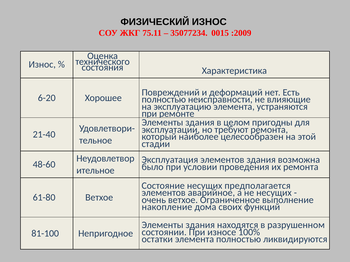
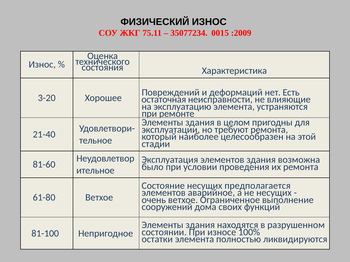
6-20: 6-20 -> 3-20
полностью at (164, 100): полностью -> остаточная
48-60: 48-60 -> 81-60
накопление: накопление -> сооружений
